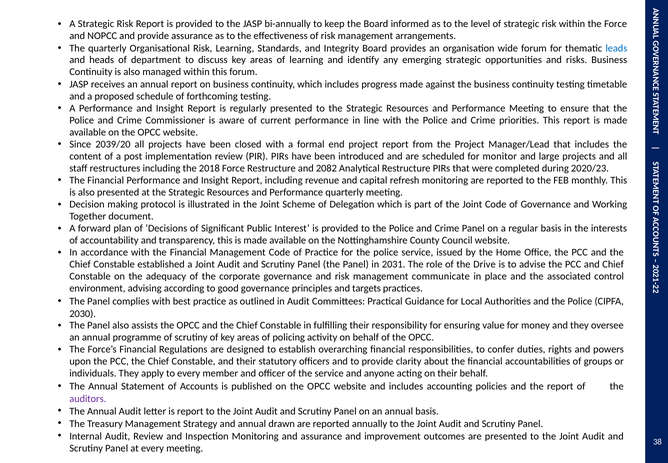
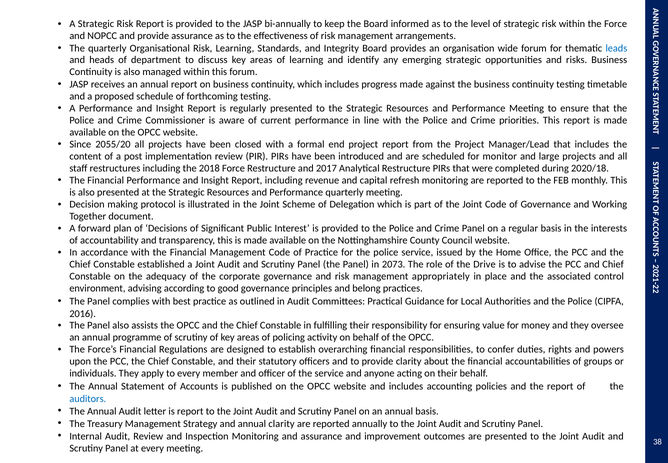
2039/20: 2039/20 -> 2055/20
2082: 2082 -> 2017
2020/23: 2020/23 -> 2020/18
2031: 2031 -> 2073
communicate: communicate -> appropriately
targets: targets -> belong
2030: 2030 -> 2016
auditors colour: purple -> blue
annual drawn: drawn -> clarity
